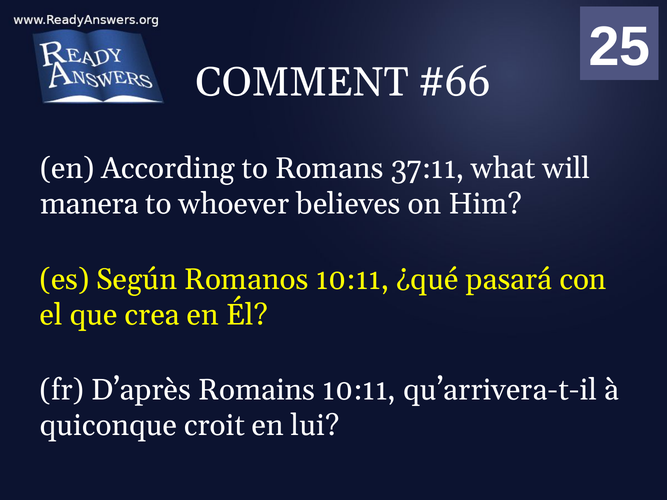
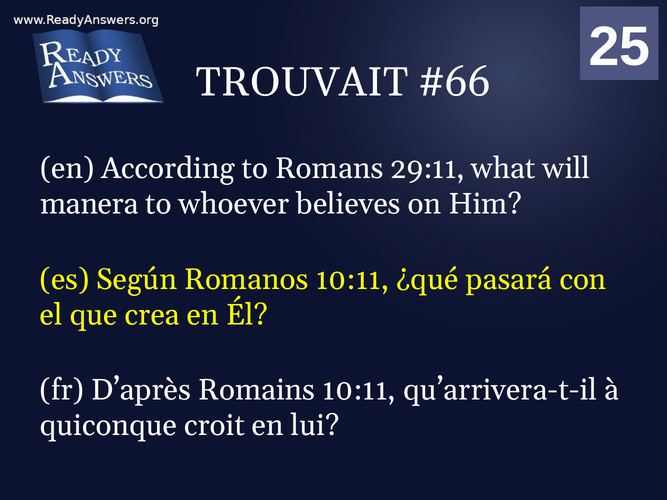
COMMENT: COMMENT -> TROUVAIT
37:11: 37:11 -> 29:11
